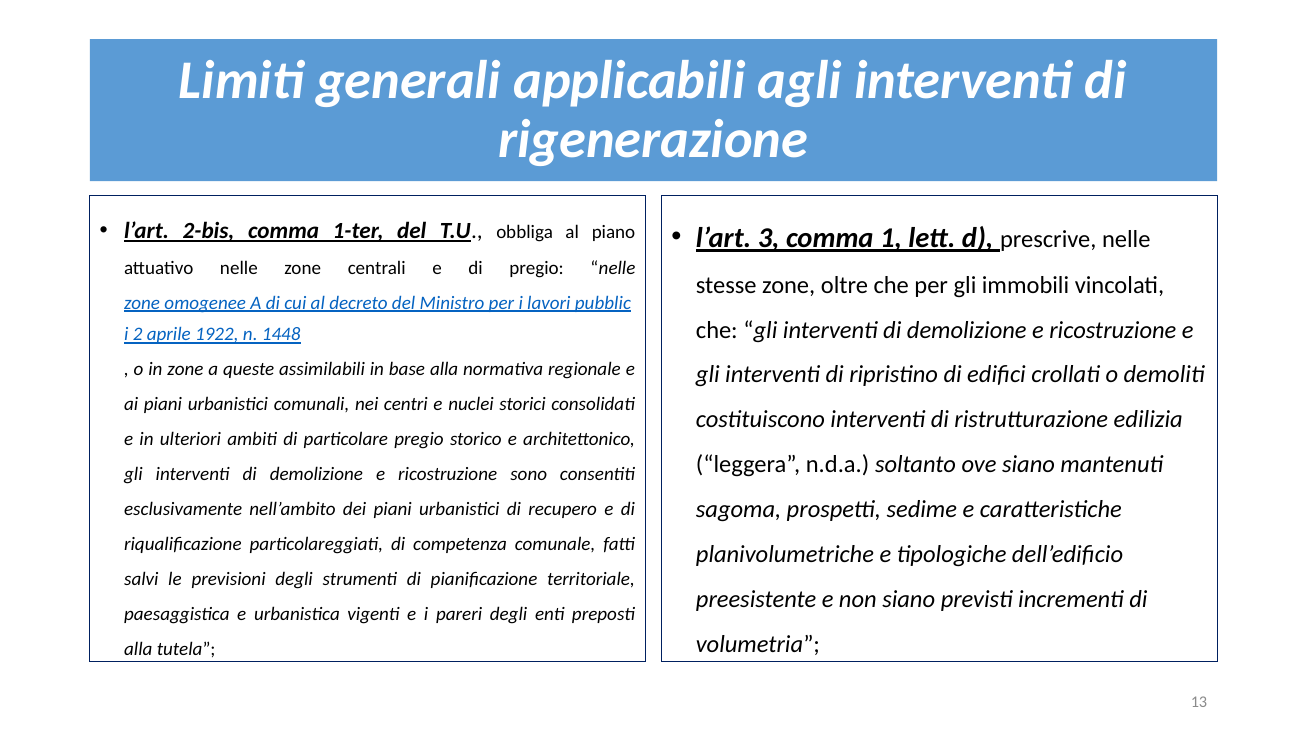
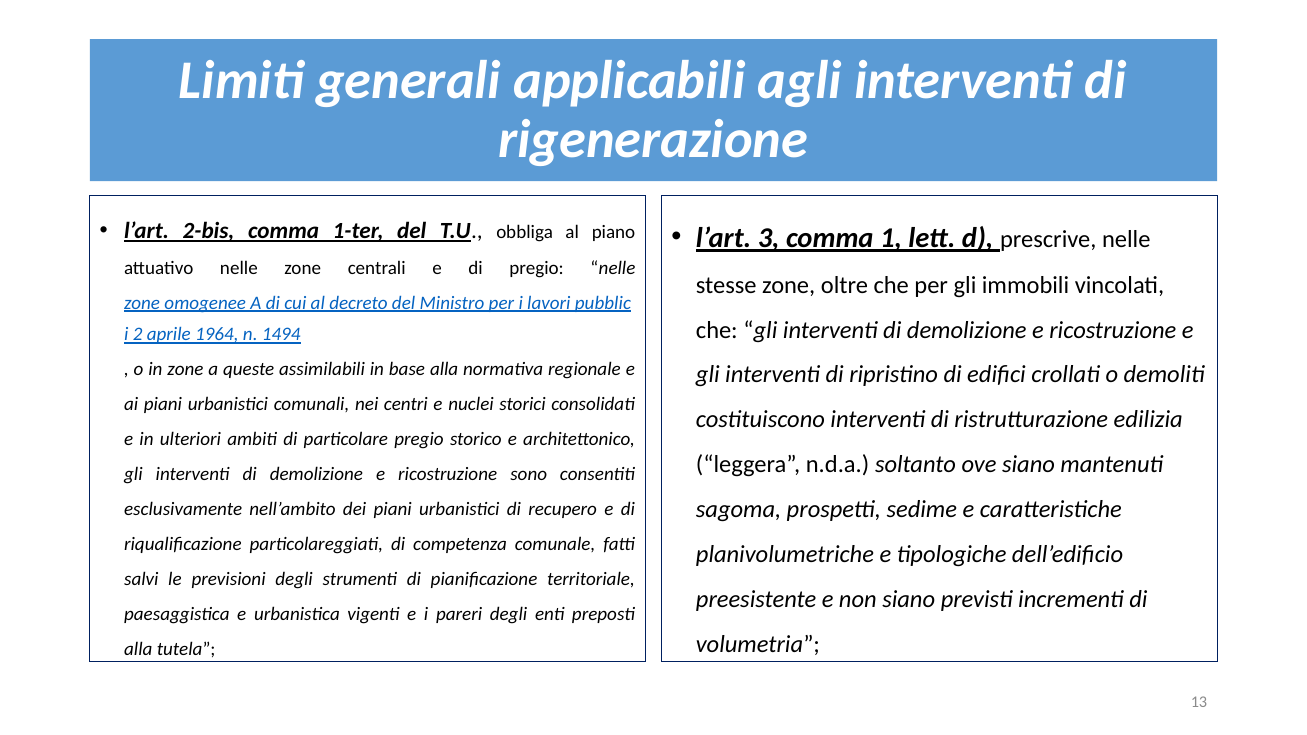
1922: 1922 -> 1964
1448: 1448 -> 1494
